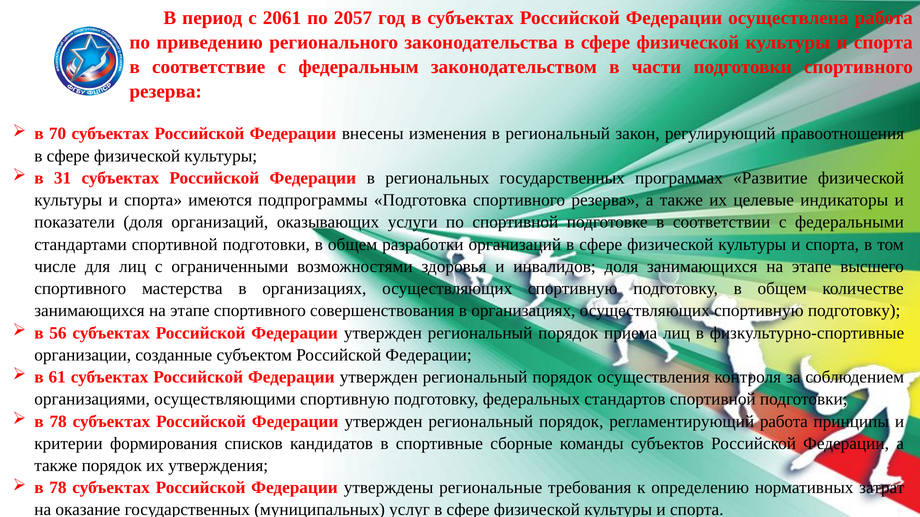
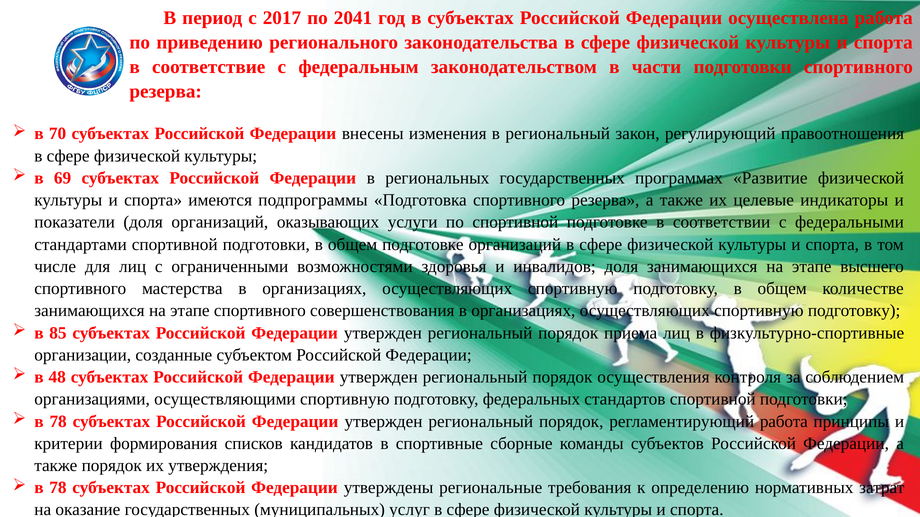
2061: 2061 -> 2017
2057: 2057 -> 2041
31: 31 -> 69
общем разработки: разработки -> подготовке
56: 56 -> 85
61: 61 -> 48
